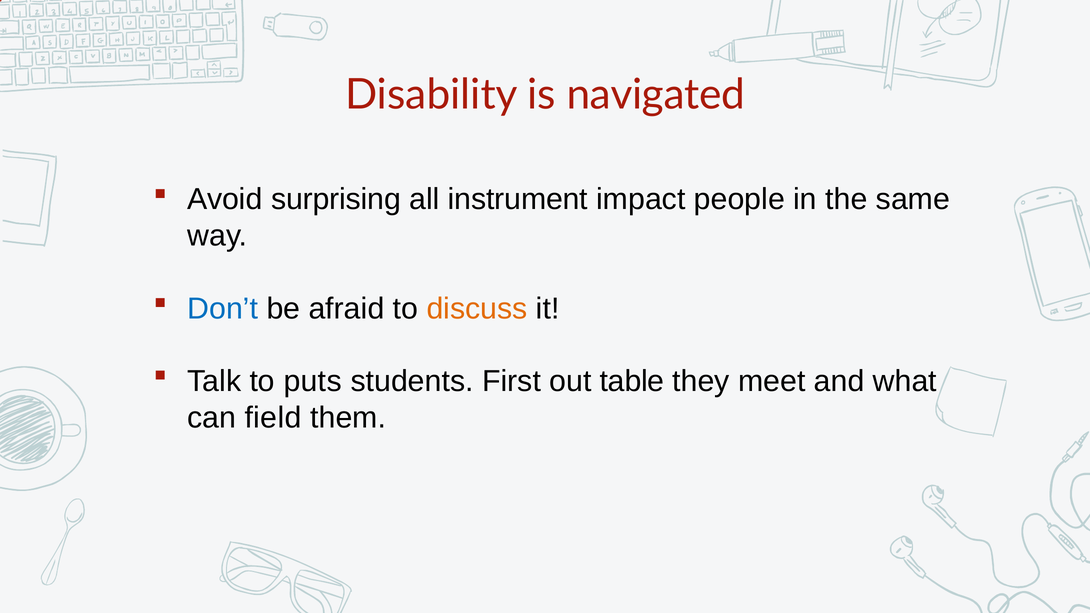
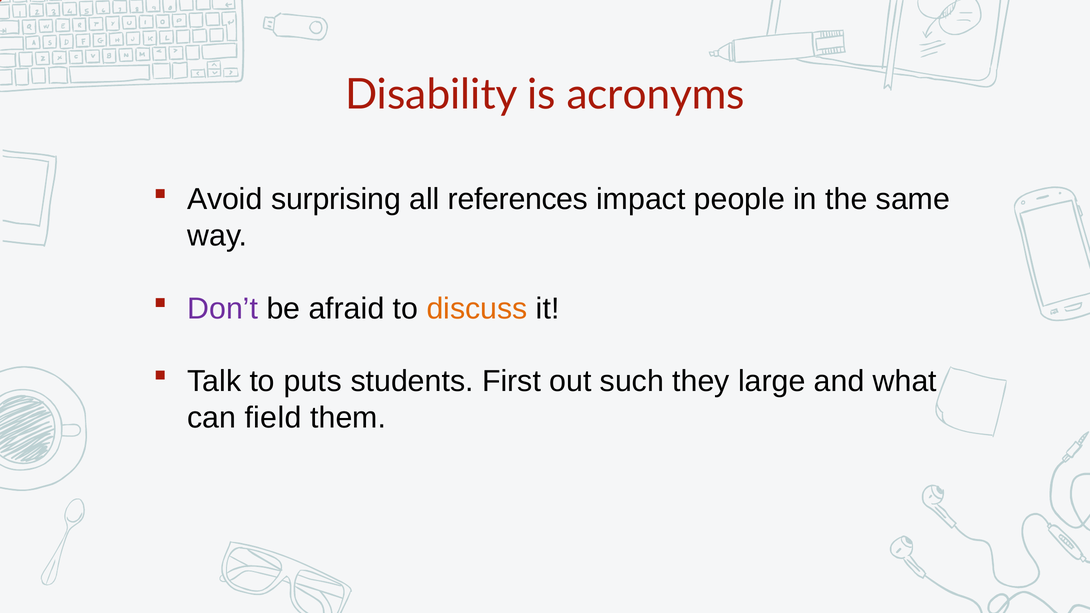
navigated: navigated -> acronyms
instrument: instrument -> references
Don’t colour: blue -> purple
table: table -> such
meet: meet -> large
